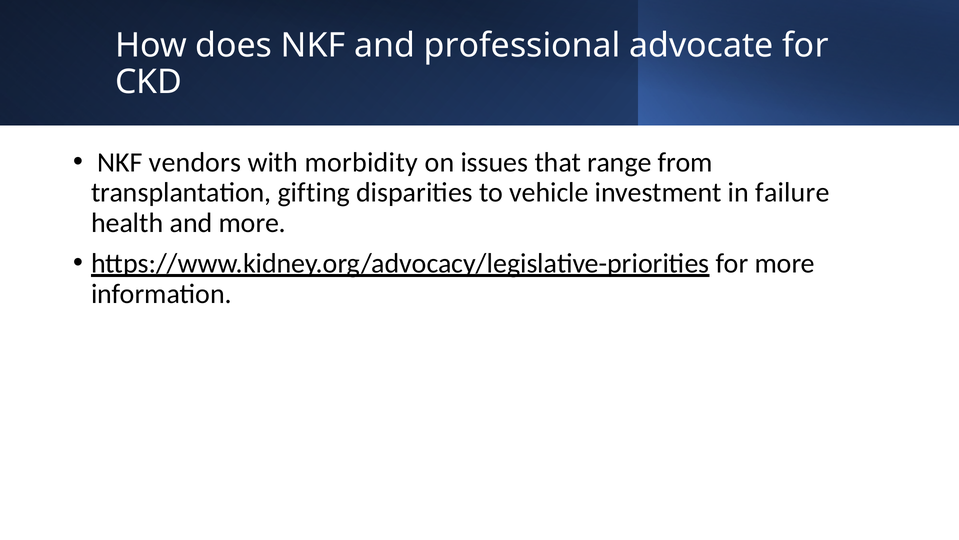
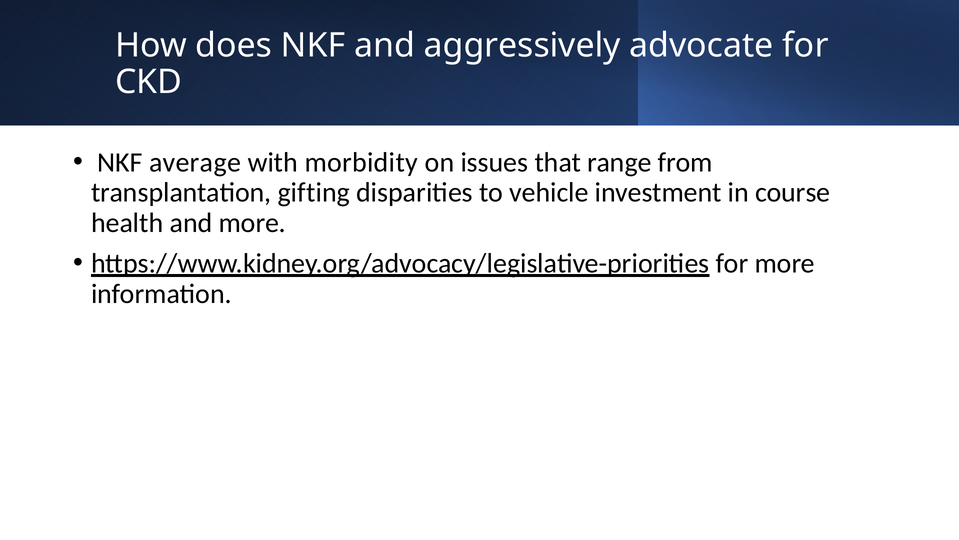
professional: professional -> aggressively
vendors: vendors -> average
failure: failure -> course
